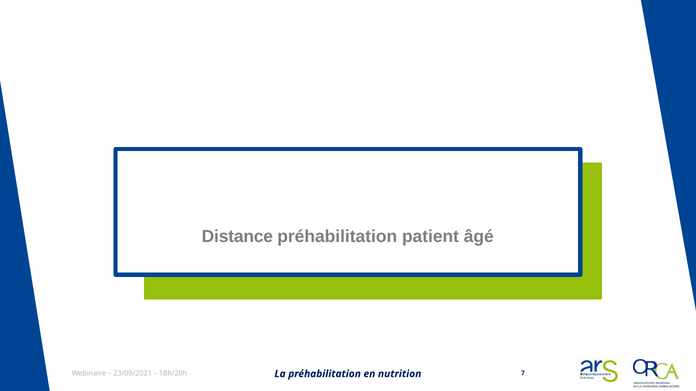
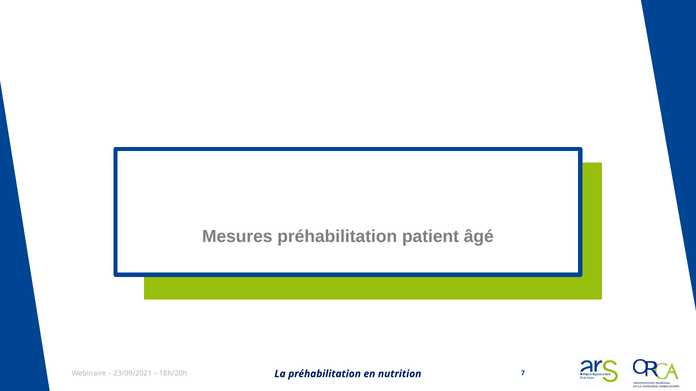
Distance: Distance -> Mesures
